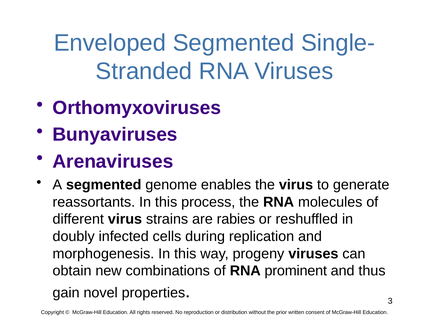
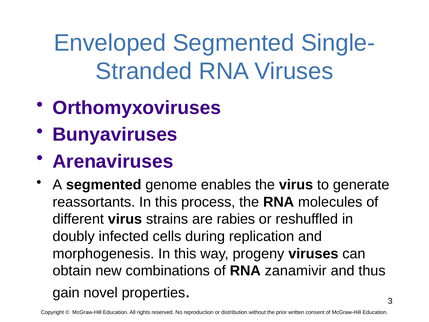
prominent: prominent -> zanamivir
